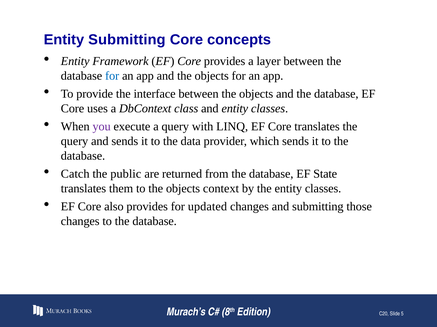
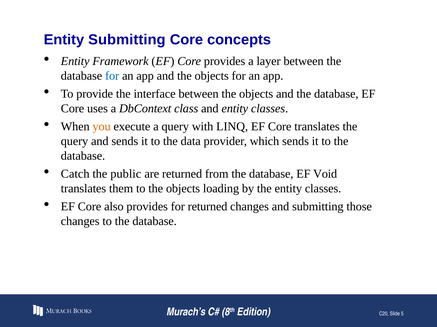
you colour: purple -> orange
State: State -> Void
context: context -> loading
for updated: updated -> returned
